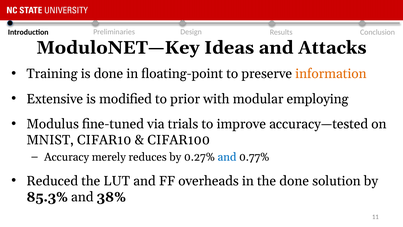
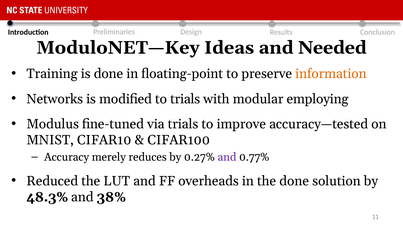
Attacks: Attacks -> Needed
Extensive: Extensive -> Networks
to prior: prior -> trials
and at (227, 157) colour: blue -> purple
85.3%: 85.3% -> 48.3%
